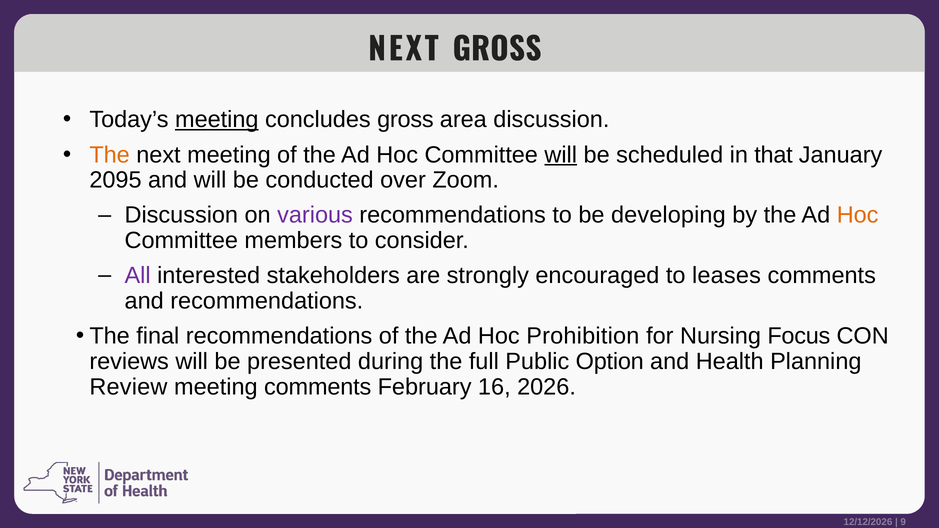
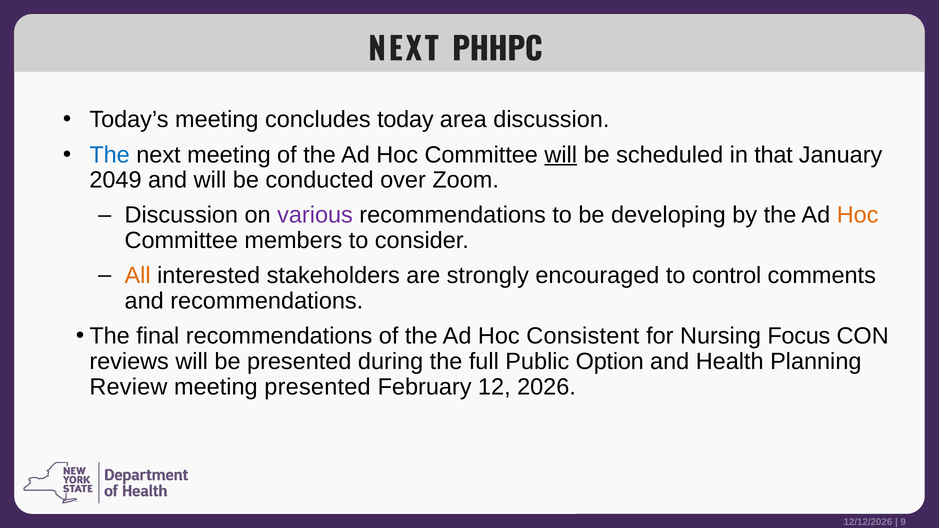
NEXT GROSS: GROSS -> PHHPC
meeting at (217, 120) underline: present -> none
concludes gross: gross -> today
The at (110, 155) colour: orange -> blue
2095: 2095 -> 2049
All colour: purple -> orange
leases: leases -> control
Prohibition: Prohibition -> Consistent
meeting comments: comments -> presented
16: 16 -> 12
